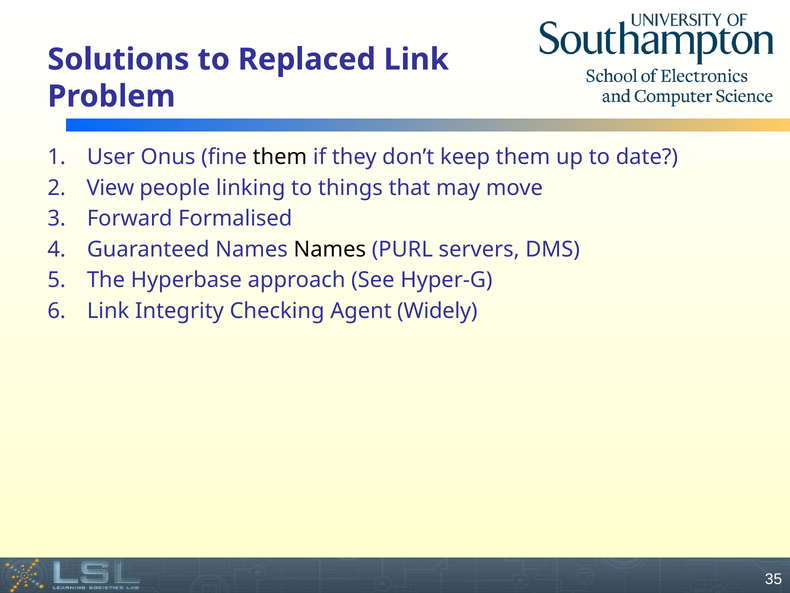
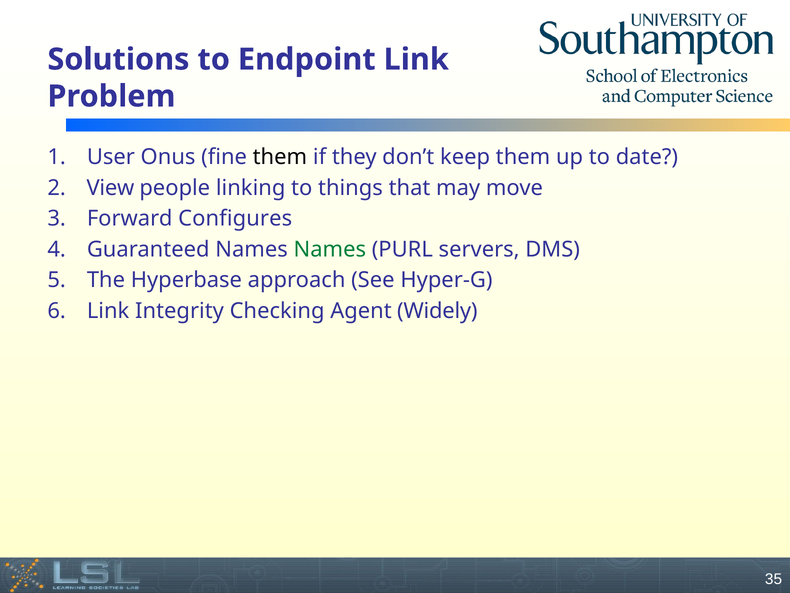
Replaced: Replaced -> Endpoint
Formalised: Formalised -> Configures
Names at (330, 249) colour: black -> green
